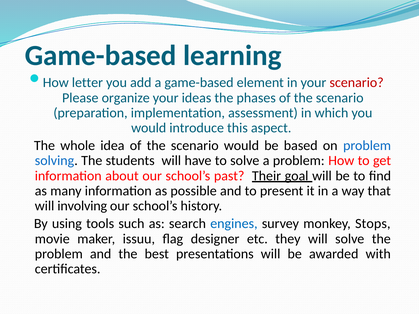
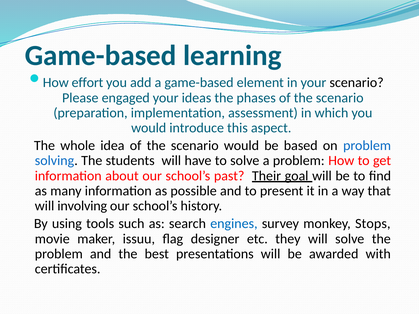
letter: letter -> effort
scenario at (357, 83) colour: red -> black
organize: organize -> engaged
